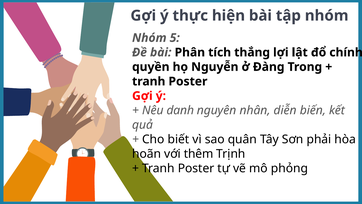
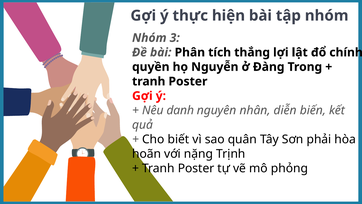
5: 5 -> 3
thêm: thêm -> nặng
